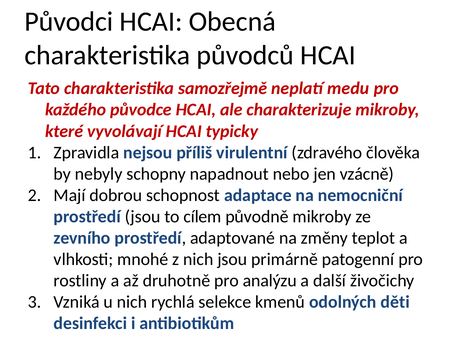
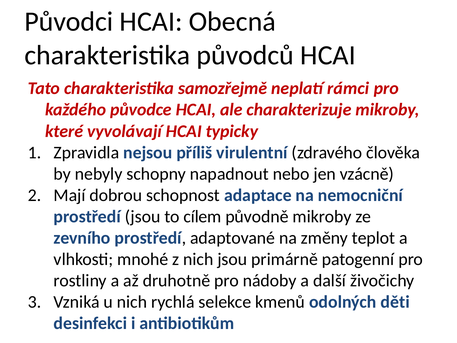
medu: medu -> rámci
analýzu: analýzu -> nádoby
